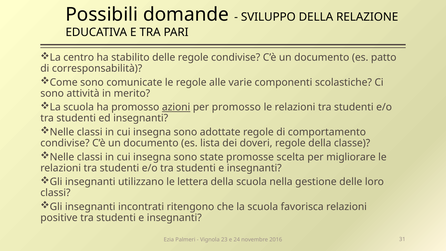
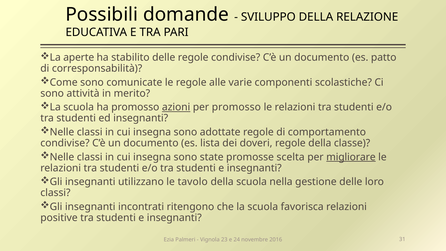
centro: centro -> aperte
migliorare underline: none -> present
lettera: lettera -> tavolo
